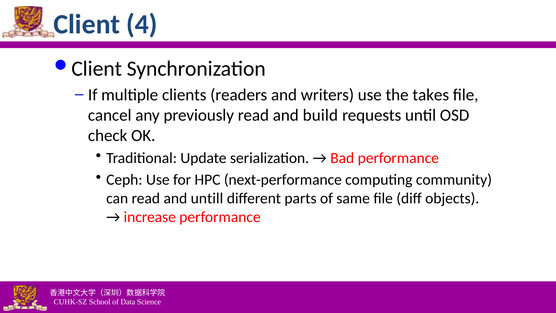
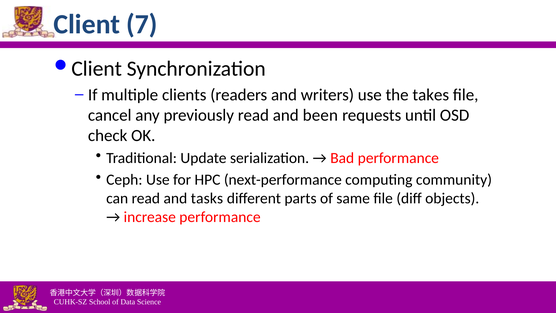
4: 4 -> 7
build: build -> been
untill: untill -> tasks
